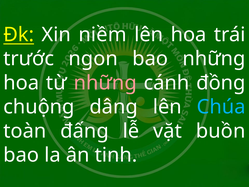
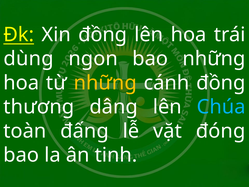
Xin niềm: niềm -> đồng
trước: trước -> dùng
những at (105, 83) colour: pink -> yellow
chuộng: chuộng -> thương
buồn: buồn -> đóng
